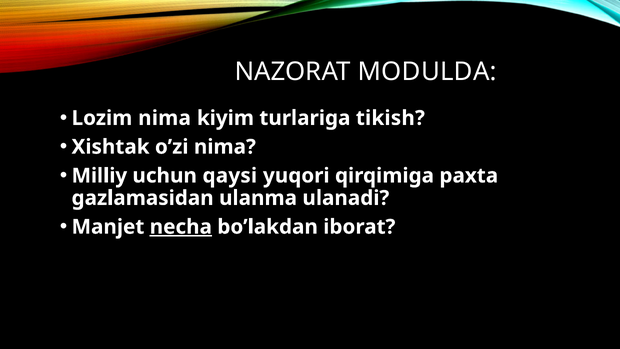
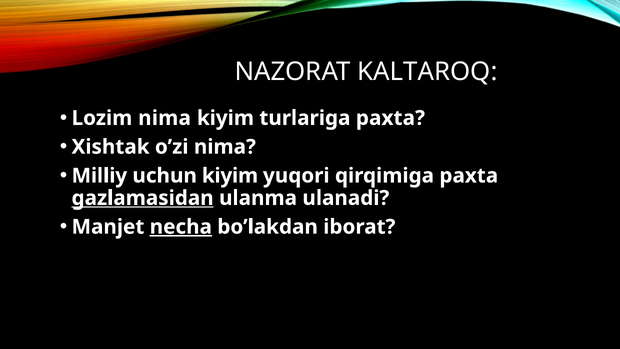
MODULDA: MODULDA -> KALTAROQ
turlariga tikish: tikish -> paxta
uchun qaysi: qaysi -> kiyim
gazlamasidan underline: none -> present
